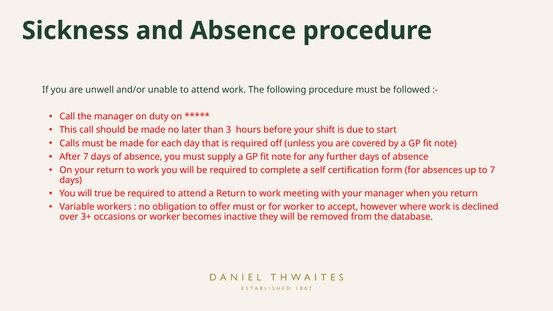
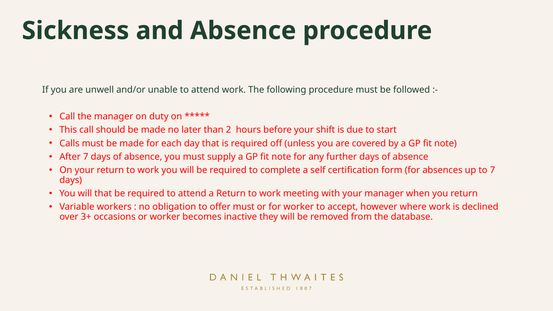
3: 3 -> 2
will true: true -> that
